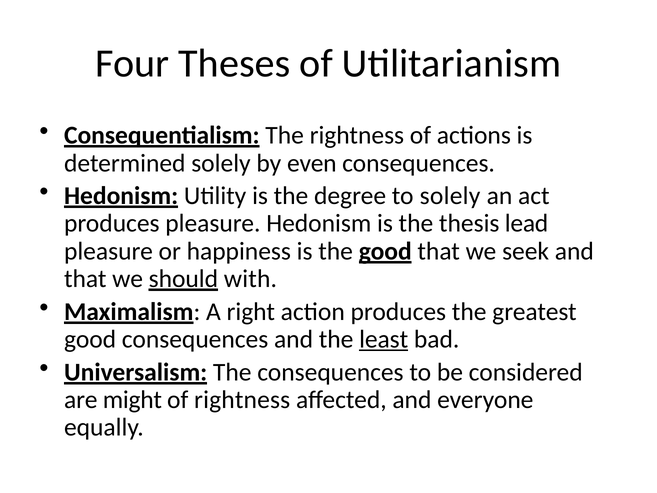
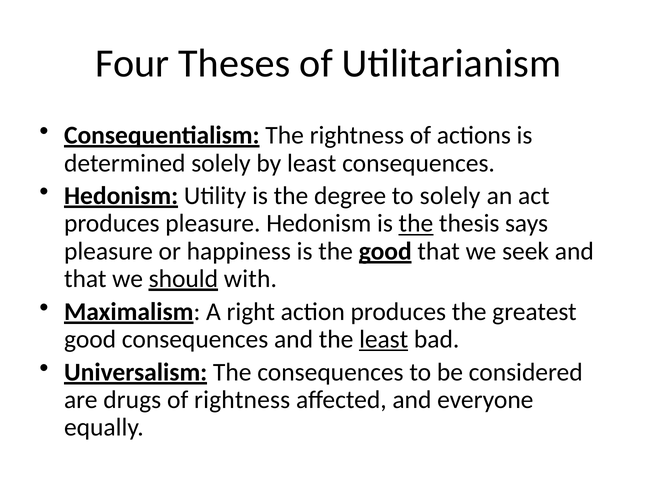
by even: even -> least
the at (416, 223) underline: none -> present
lead: lead -> says
might: might -> drugs
